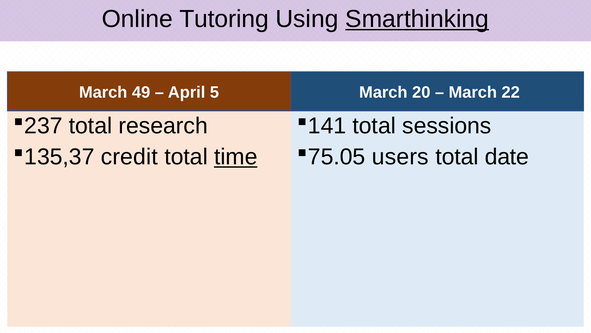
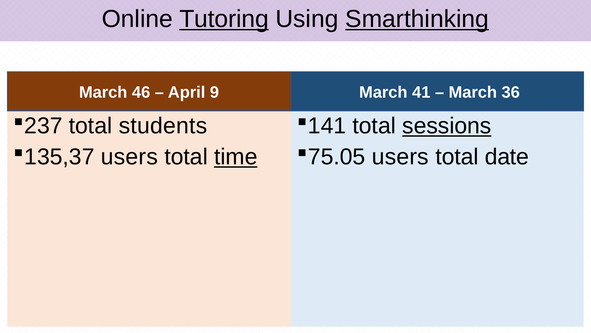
Tutoring underline: none -> present
49: 49 -> 46
5: 5 -> 9
20: 20 -> 41
22: 22 -> 36
research: research -> students
sessions underline: none -> present
credit at (129, 157): credit -> users
